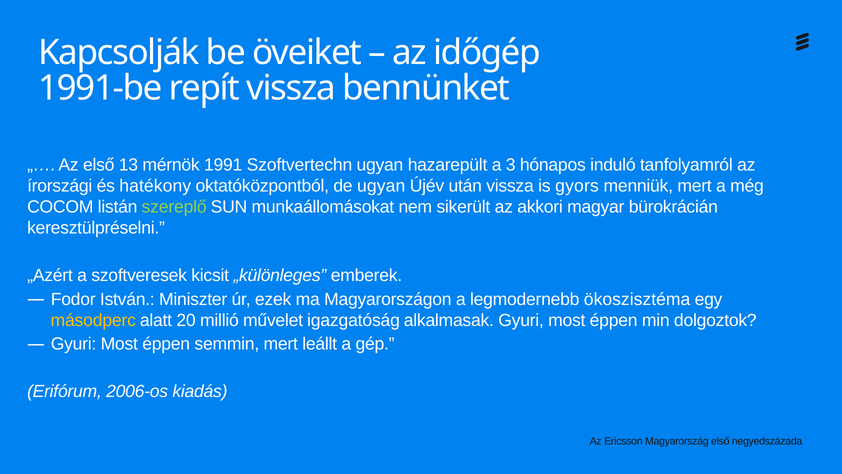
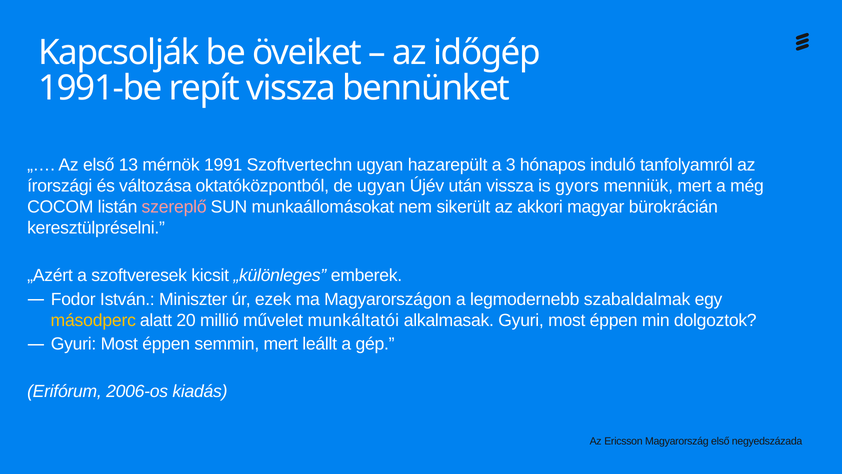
hatékony: hatékony -> változása
szereplő colour: light green -> pink
ökoszisztéma: ökoszisztéma -> szabaldalmak
igazgatóság: igazgatóság -> munkáltatói
